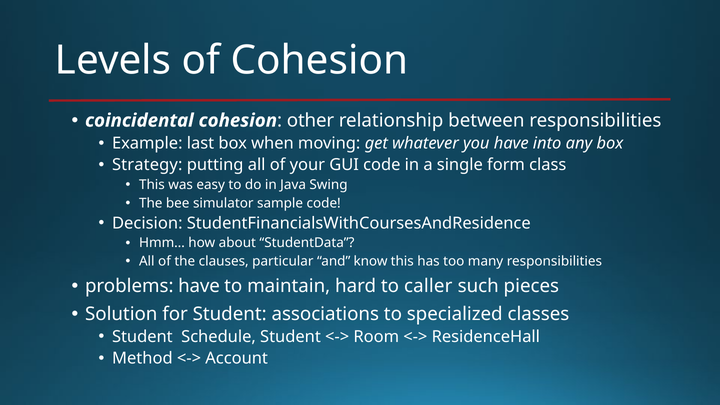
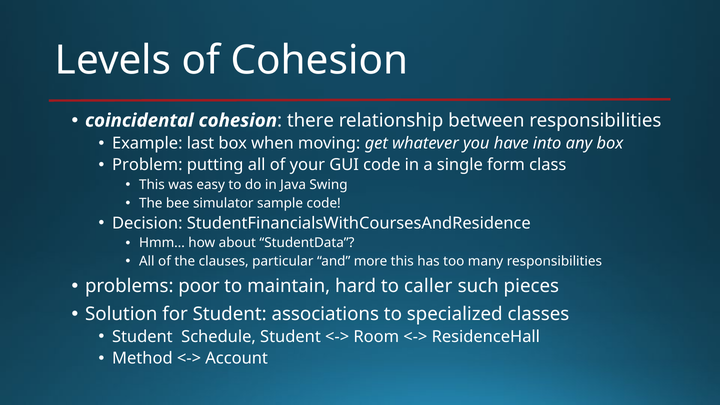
other: other -> there
Strategy: Strategy -> Problem
know: know -> more
problems have: have -> poor
